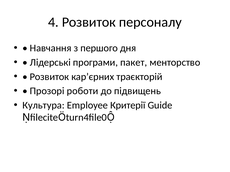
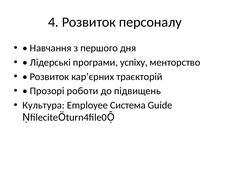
пакет: пакет -> успіху
Критерії: Критерії -> Система
